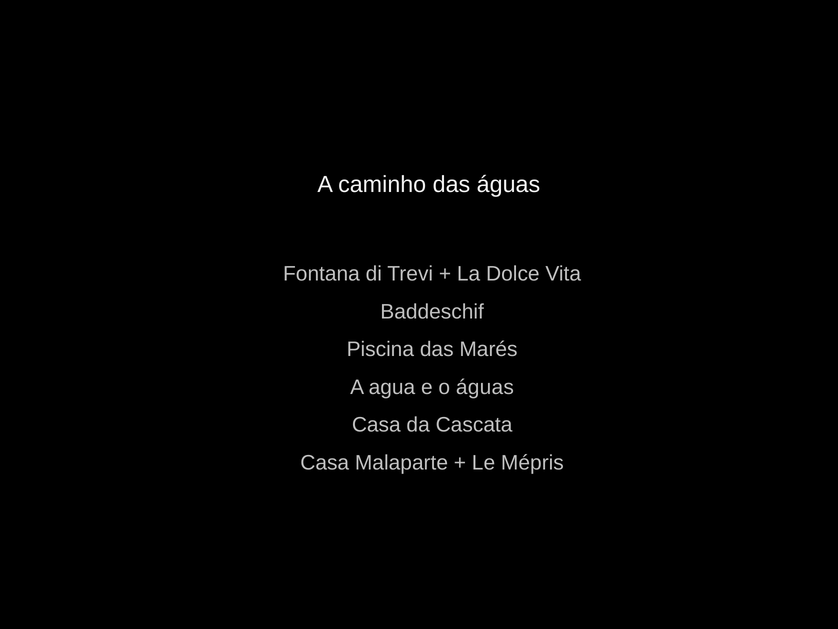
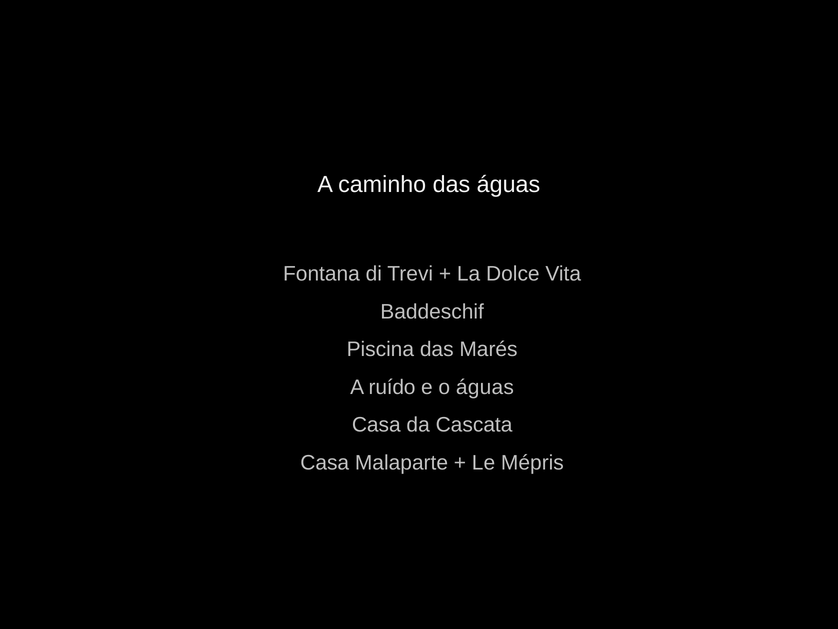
agua: agua -> ruído
